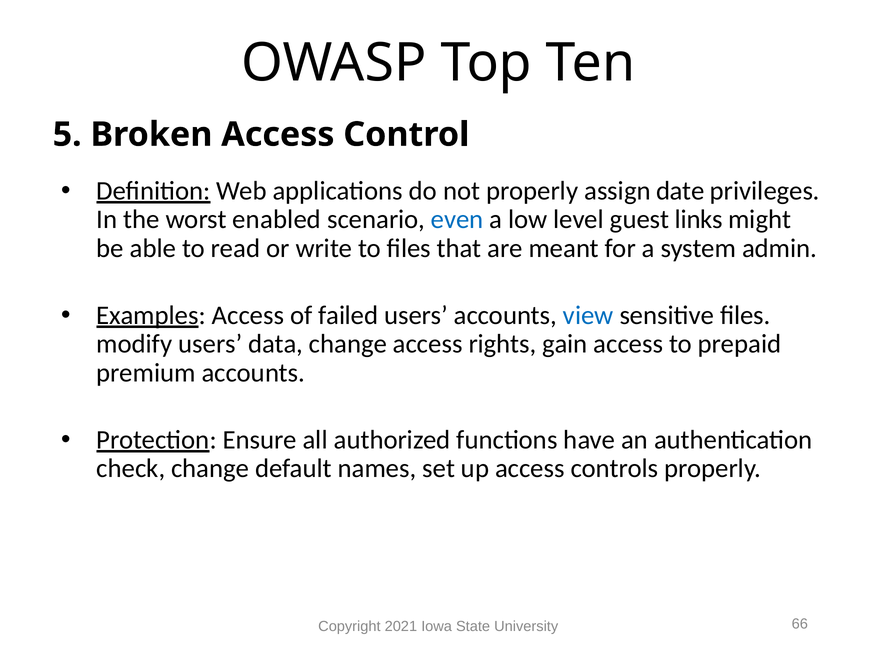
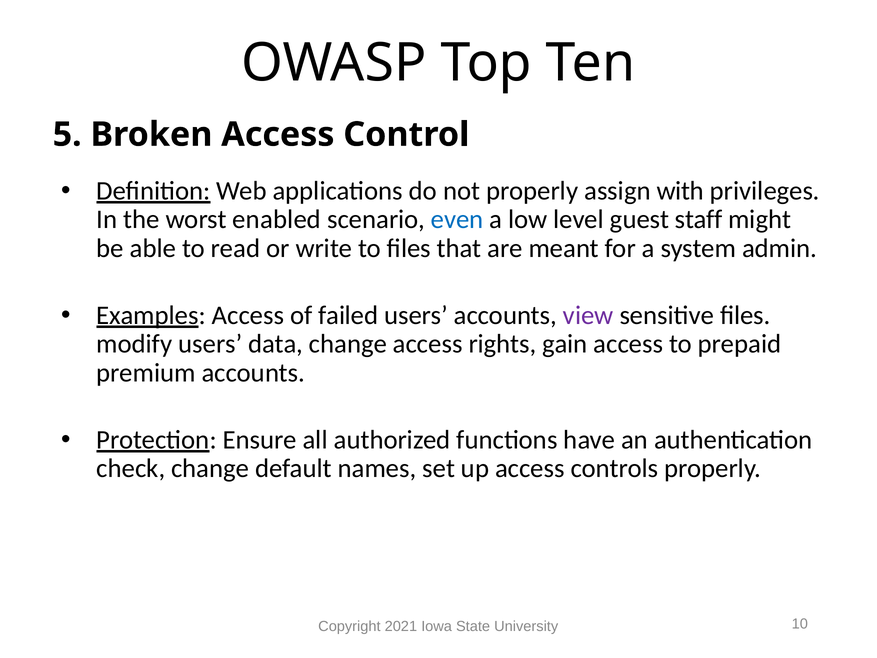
date: date -> with
links: links -> staff
view colour: blue -> purple
66: 66 -> 10
